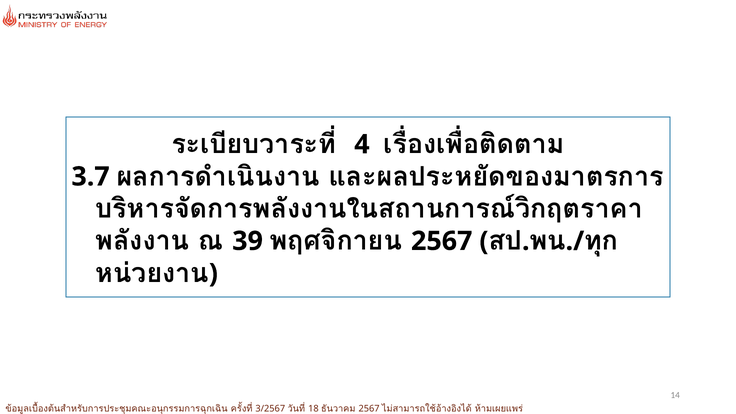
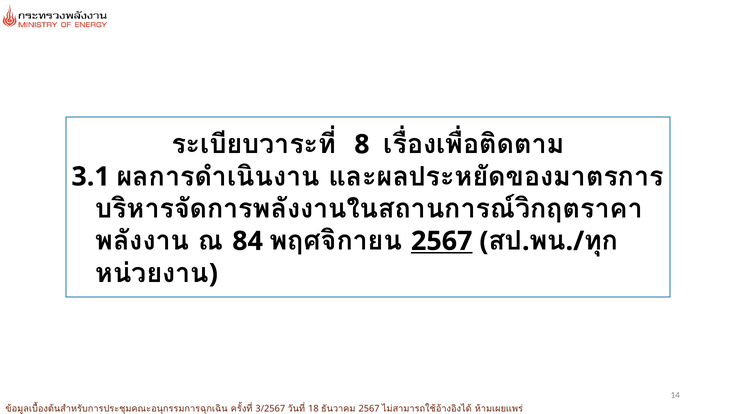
4: 4 -> 8
3.7: 3.7 -> 3.1
39: 39 -> 84
2567 at (442, 241) underline: none -> present
